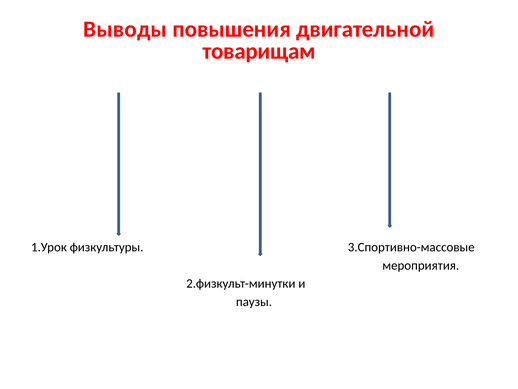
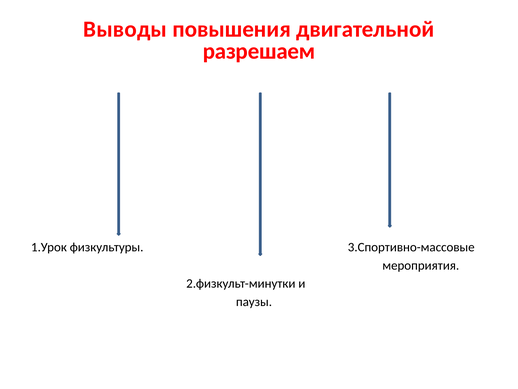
товарищам: товарищам -> разрешаем
